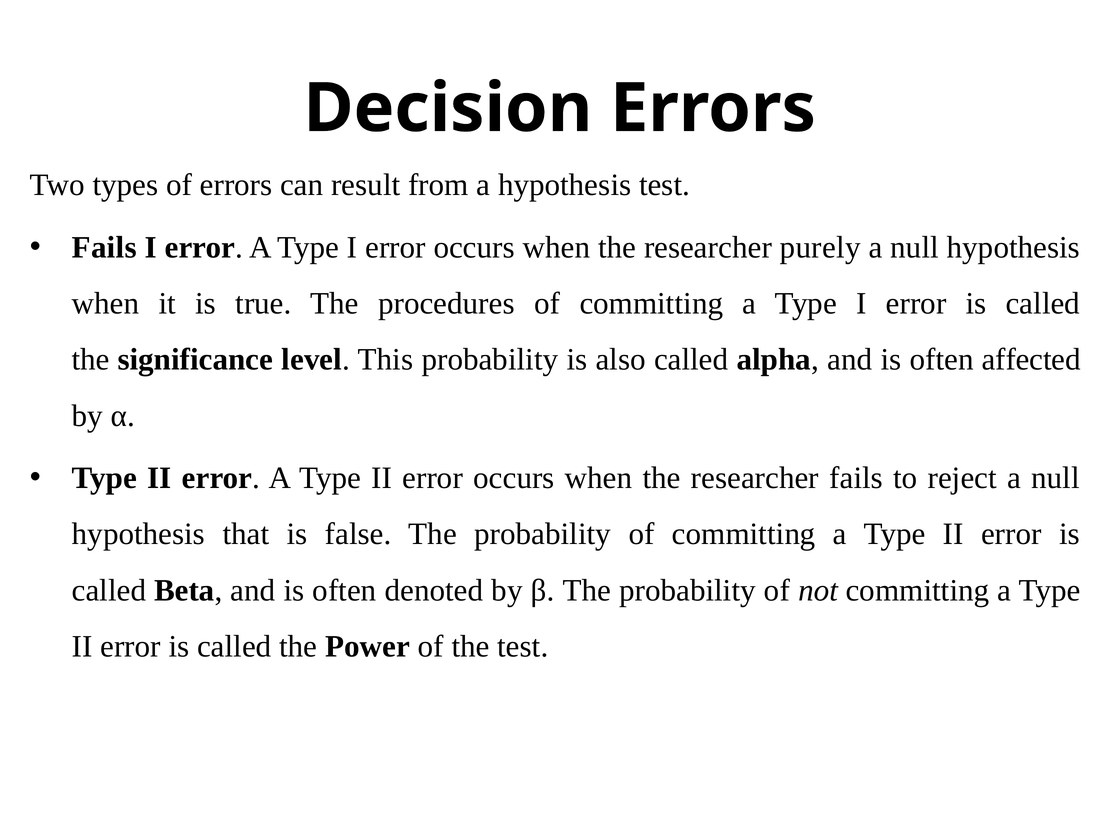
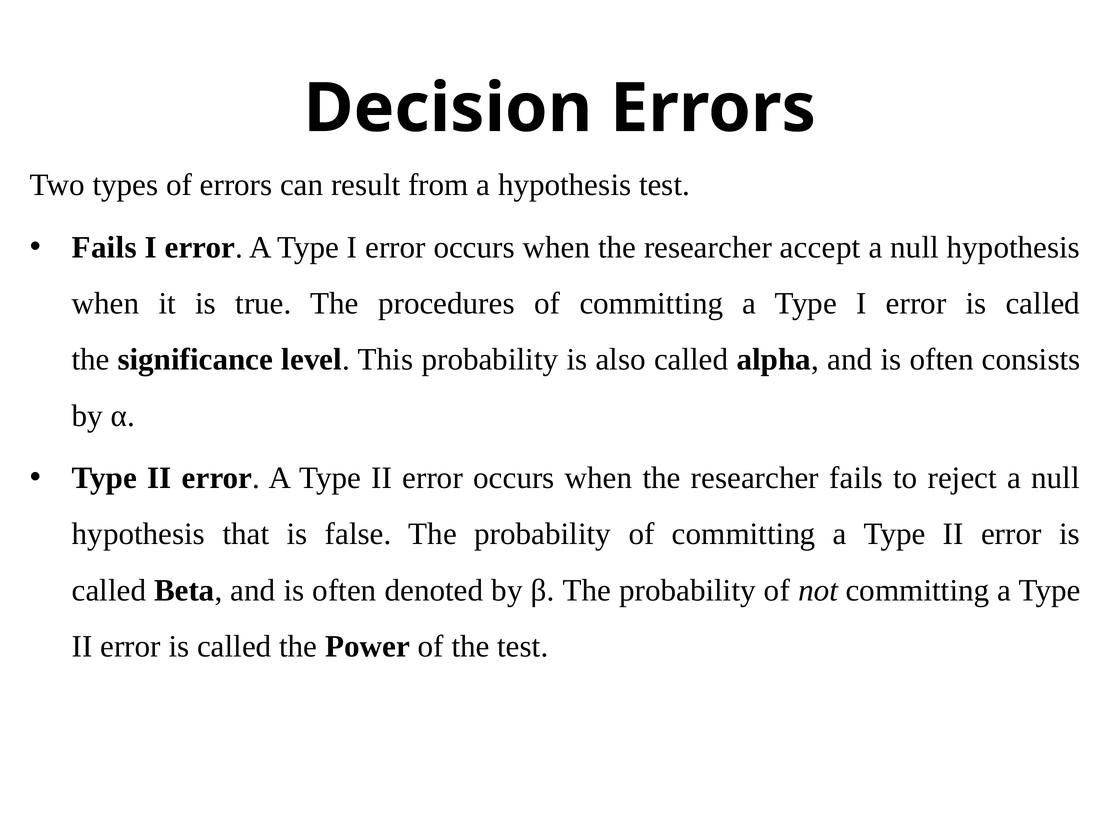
purely: purely -> accept
affected: affected -> consists
